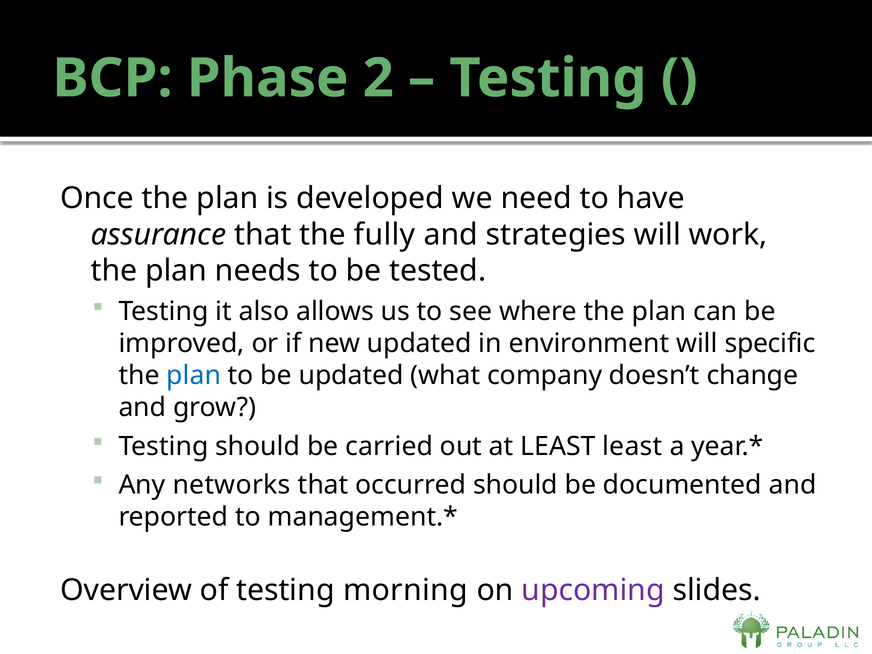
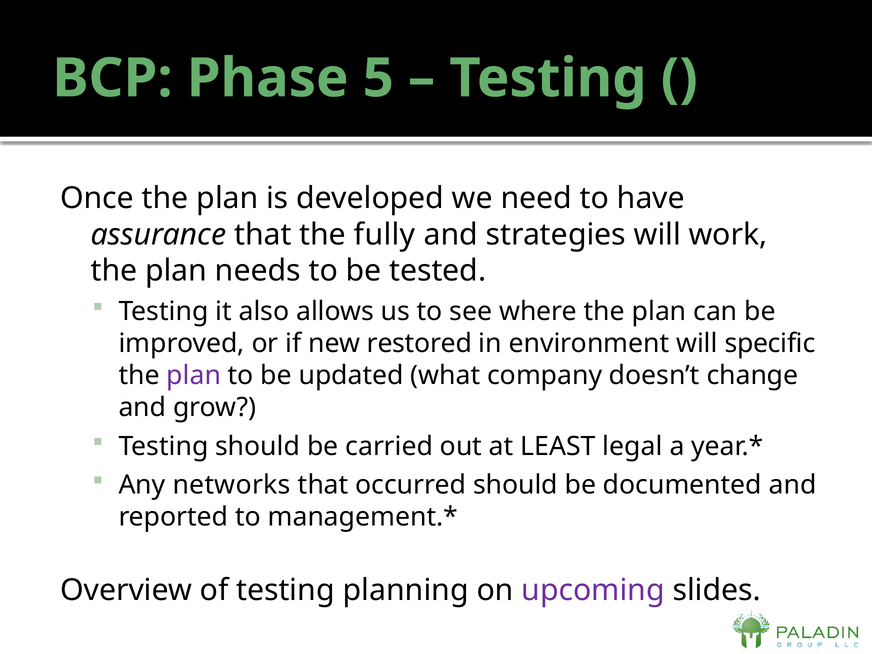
2: 2 -> 5
new updated: updated -> restored
plan at (194, 376) colour: blue -> purple
LEAST least: least -> legal
morning: morning -> planning
